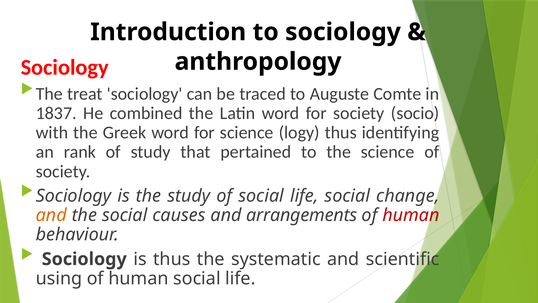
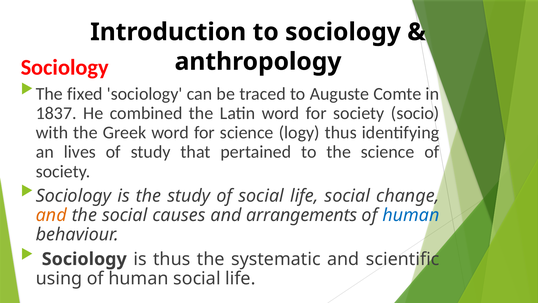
treat: treat -> fixed
rank: rank -> lives
human at (411, 215) colour: red -> blue
